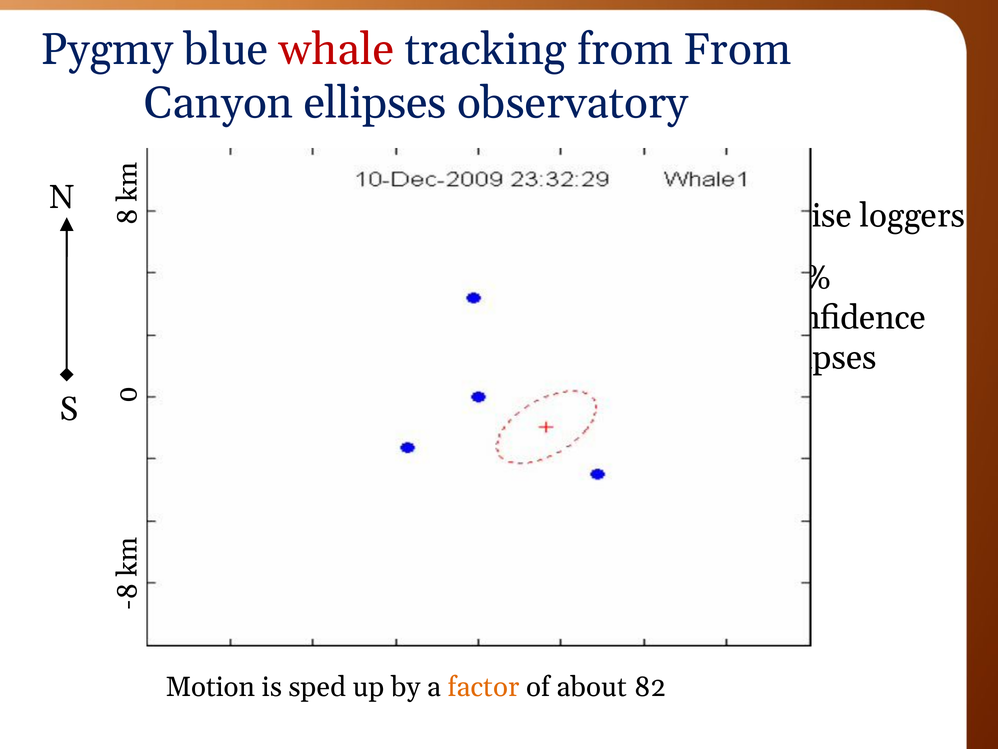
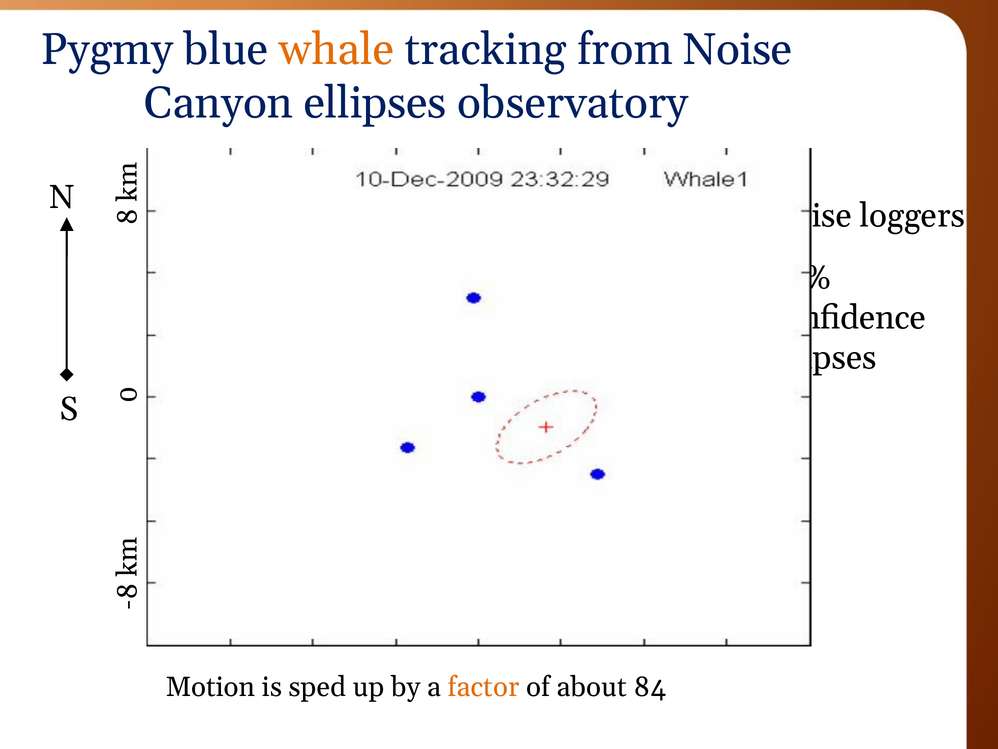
whale colour: red -> orange
from From: From -> Noise
82: 82 -> 84
